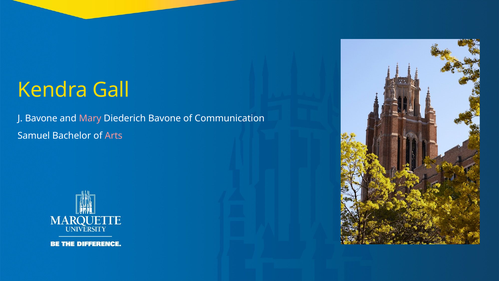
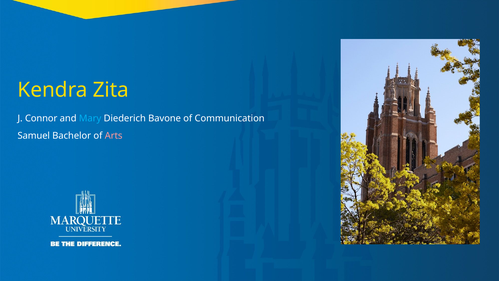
Gall: Gall -> Zita
J Bavone: Bavone -> Connor
Mary colour: pink -> light blue
